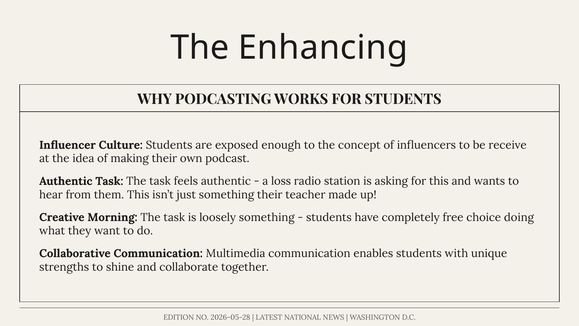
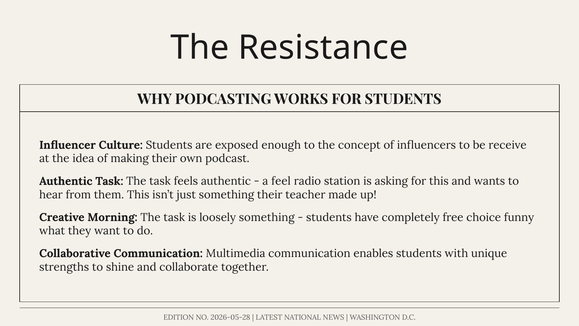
Enhancing: Enhancing -> Resistance
loss: loss -> feel
doing: doing -> funny
